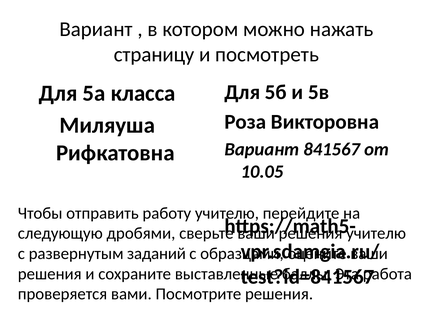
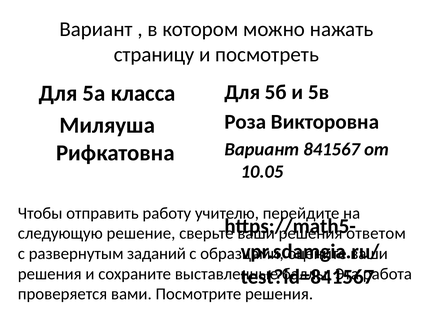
дробями: дробями -> решение
учителю at (376, 233): учителю -> ответом
